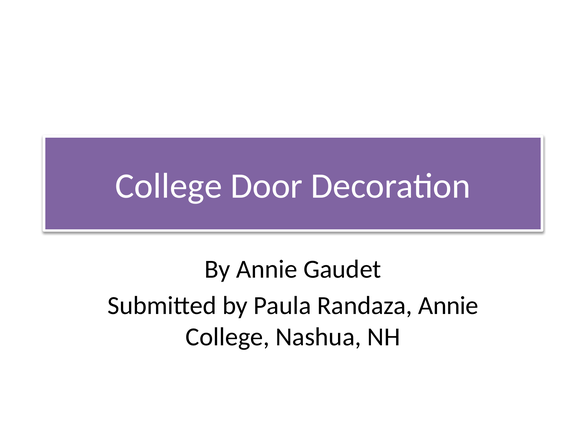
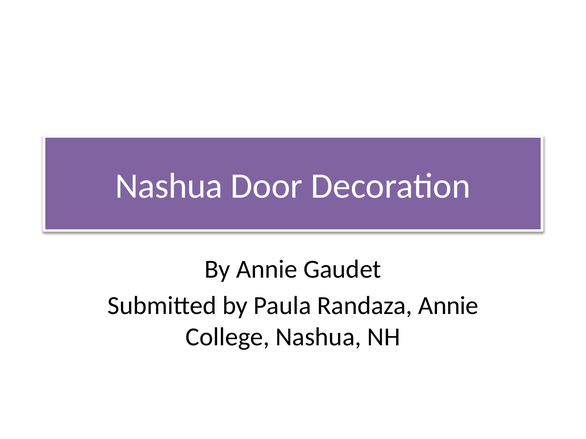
College at (169, 186): College -> Nashua
